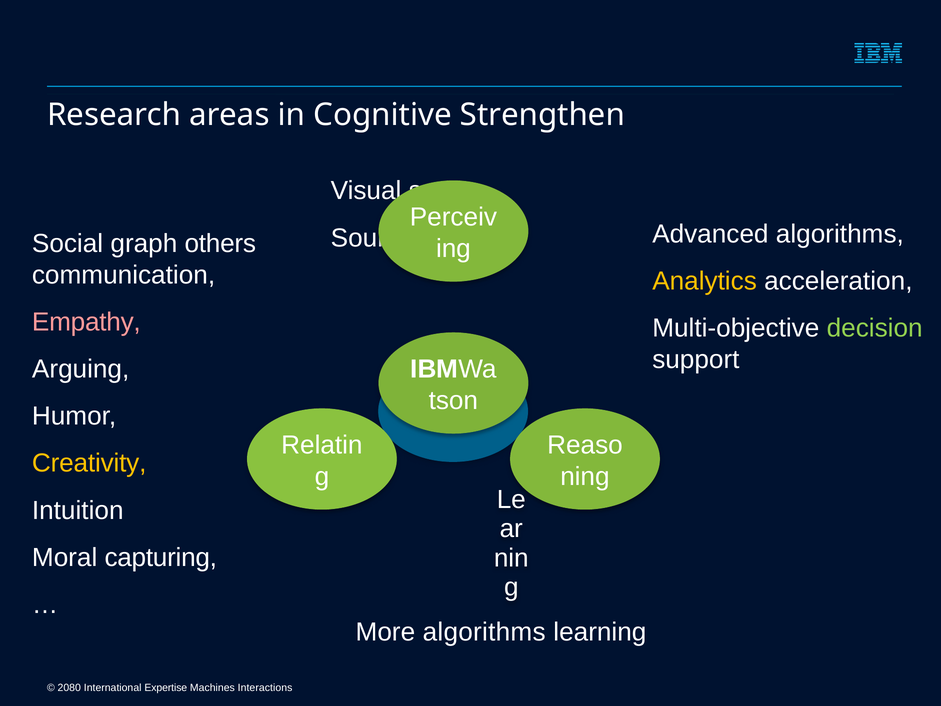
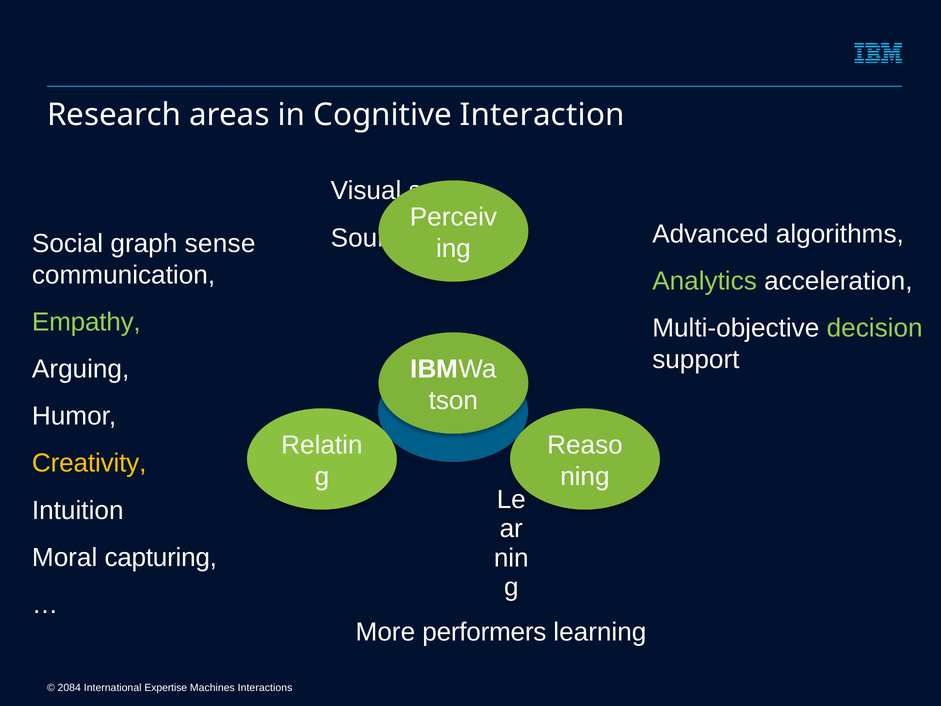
Strengthen: Strengthen -> Interaction
graph others: others -> sense
Analytics colour: yellow -> light green
Empathy colour: pink -> light green
More algorithms: algorithms -> performers
2080: 2080 -> 2084
